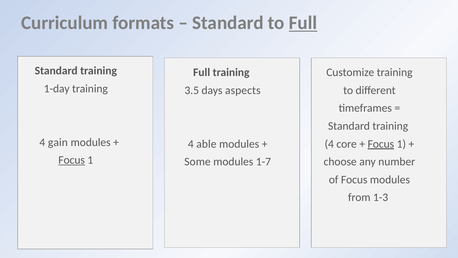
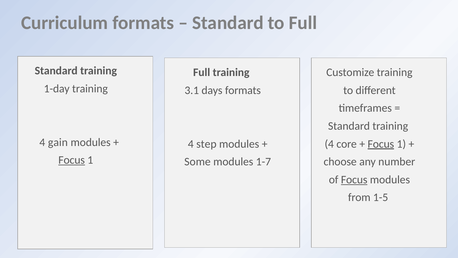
Full at (303, 23) underline: present -> none
3.5: 3.5 -> 3.1
days aspects: aspects -> formats
able: able -> step
Focus at (354, 179) underline: none -> present
1-3: 1-3 -> 1-5
